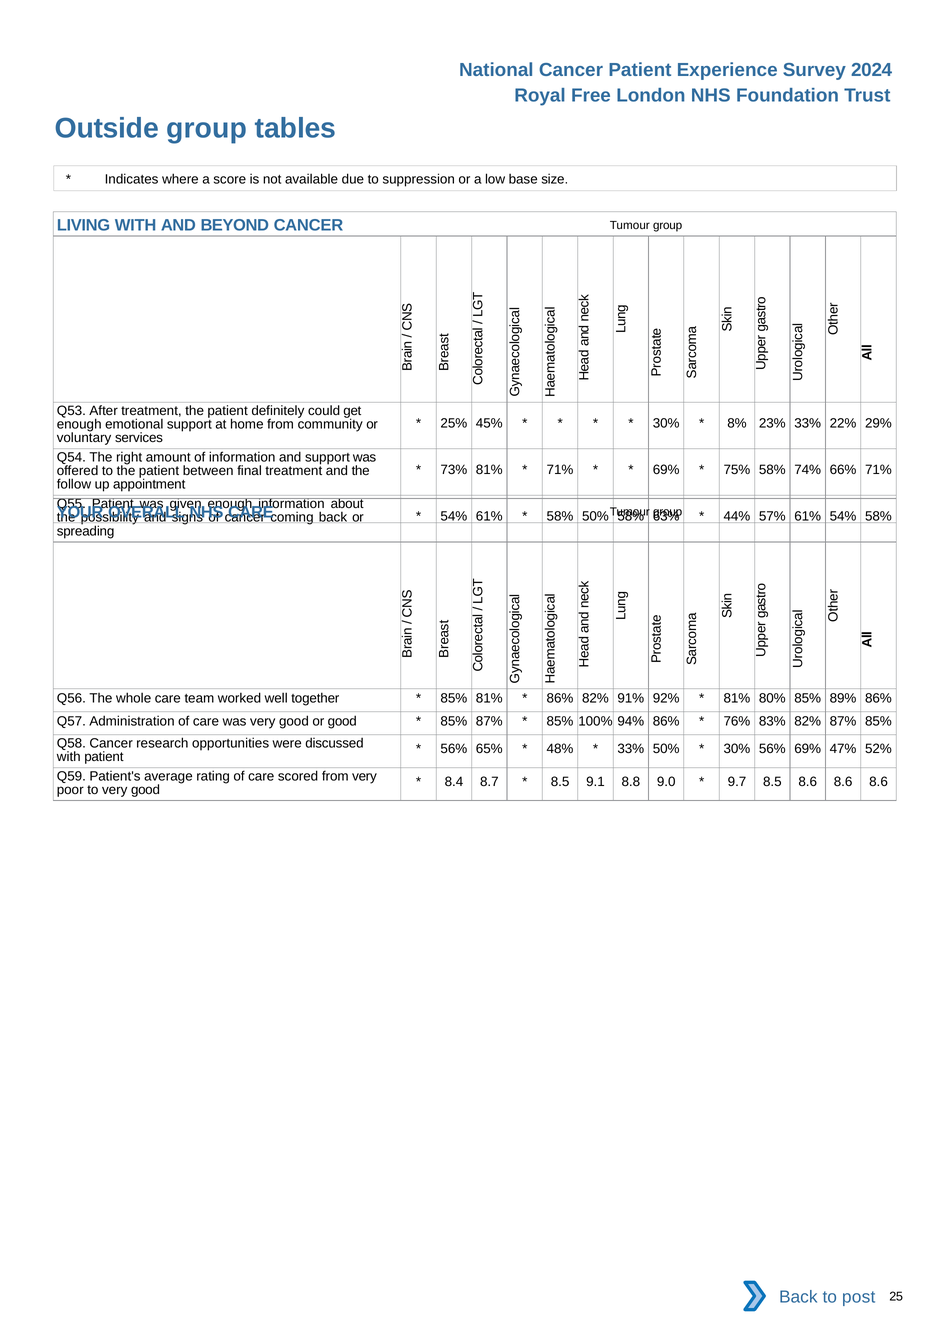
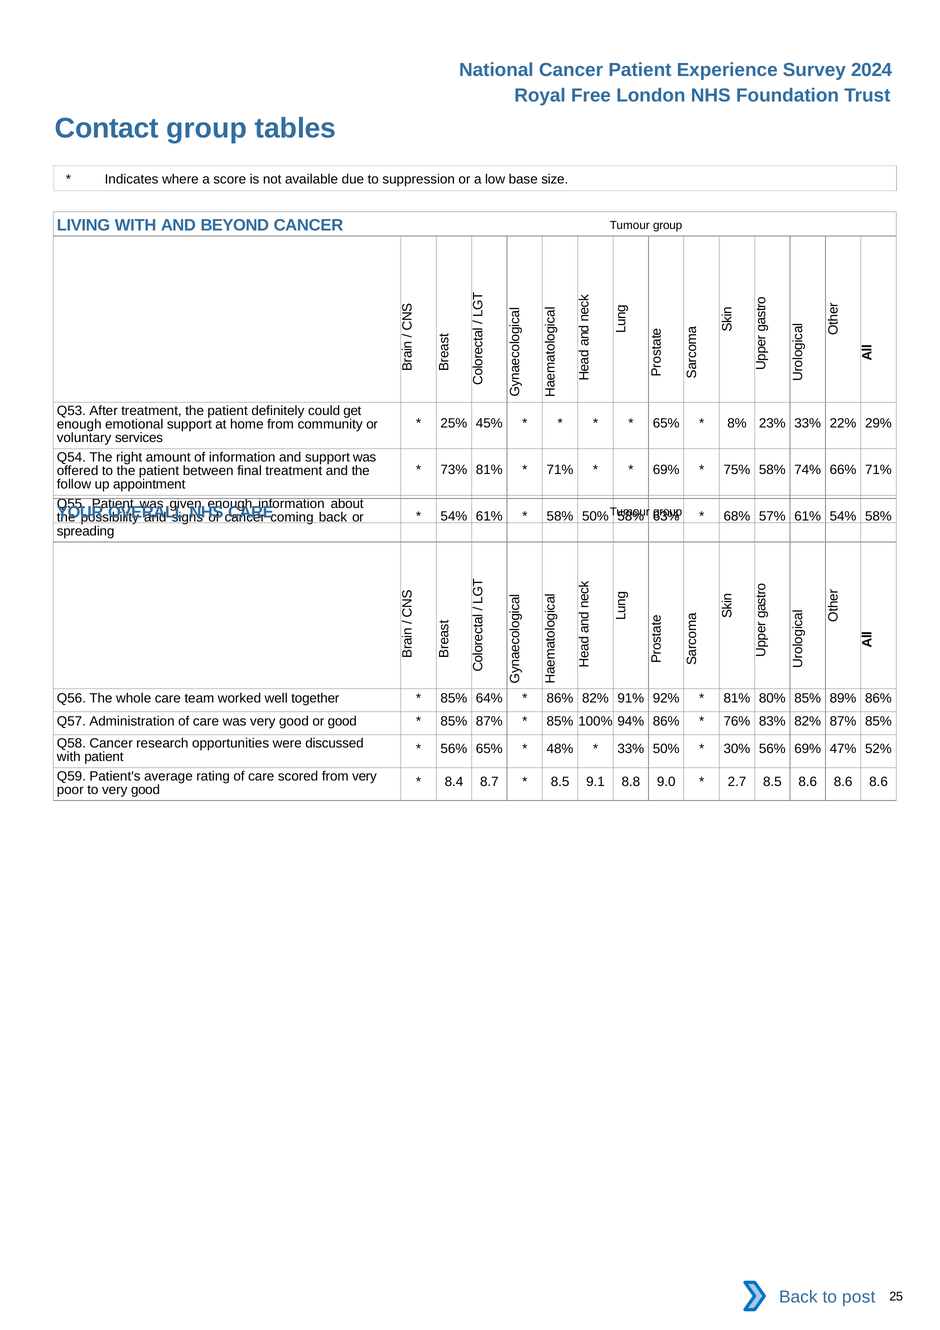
Outside: Outside -> Contact
30% at (666, 423): 30% -> 65%
44%: 44% -> 68%
85% 81%: 81% -> 64%
9.7: 9.7 -> 2.7
